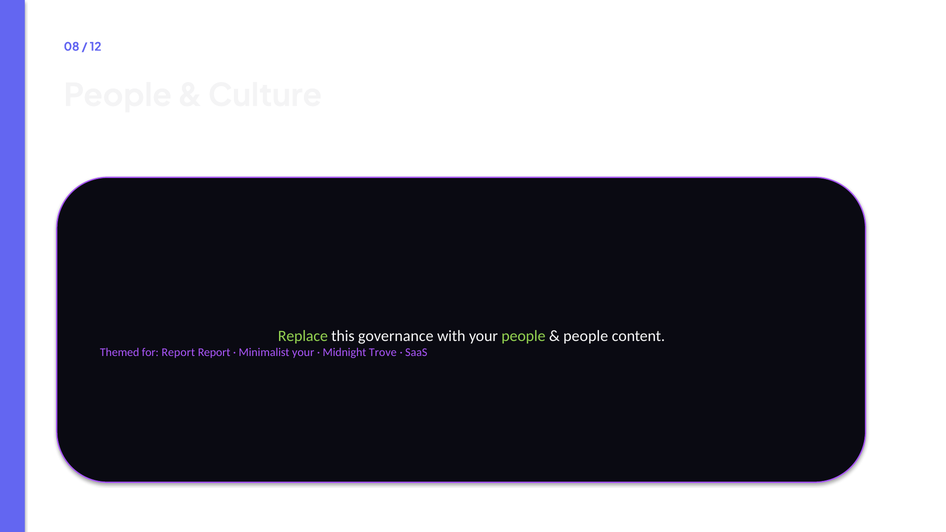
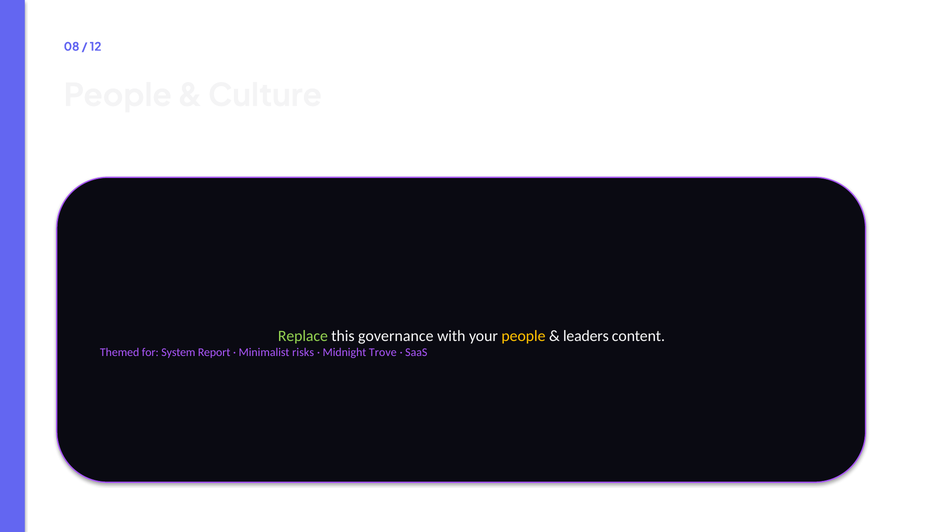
people at (523, 336) colour: light green -> yellow
people at (586, 336): people -> leaders
for Report: Report -> System
Minimalist your: your -> risks
